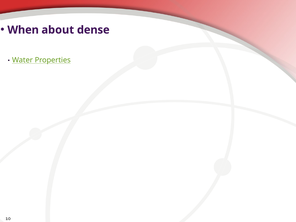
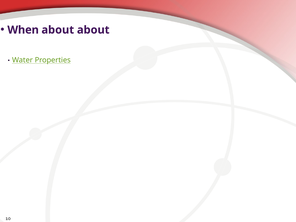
about dense: dense -> about
